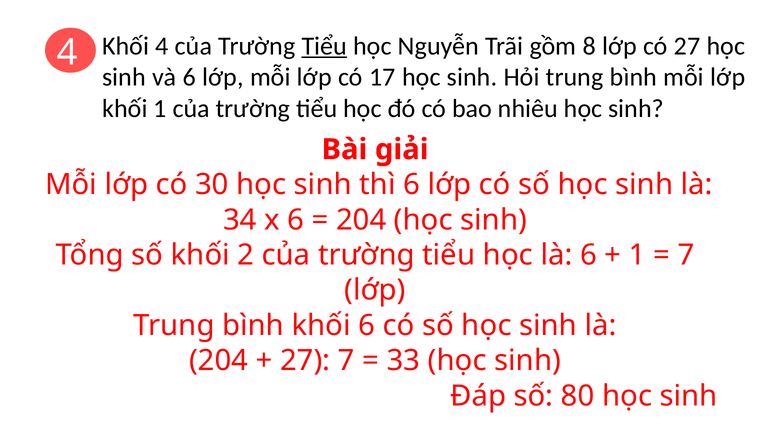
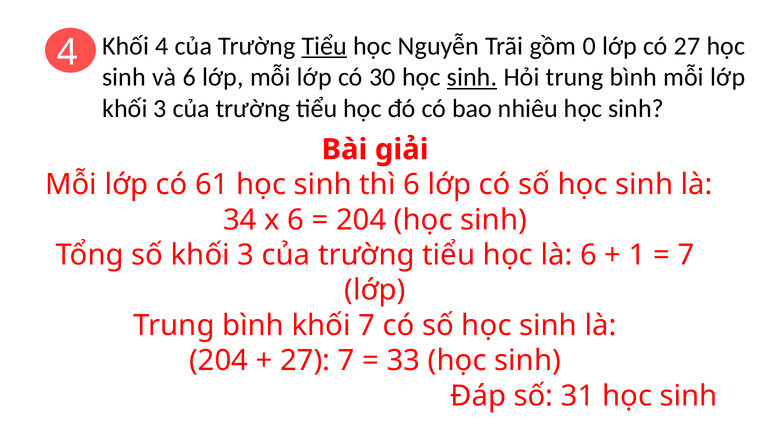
8: 8 -> 0
17: 17 -> 30
sinh at (472, 77) underline: none -> present
1 at (160, 109): 1 -> 3
30: 30 -> 61
số khối 2: 2 -> 3
khối 6: 6 -> 7
80: 80 -> 31
